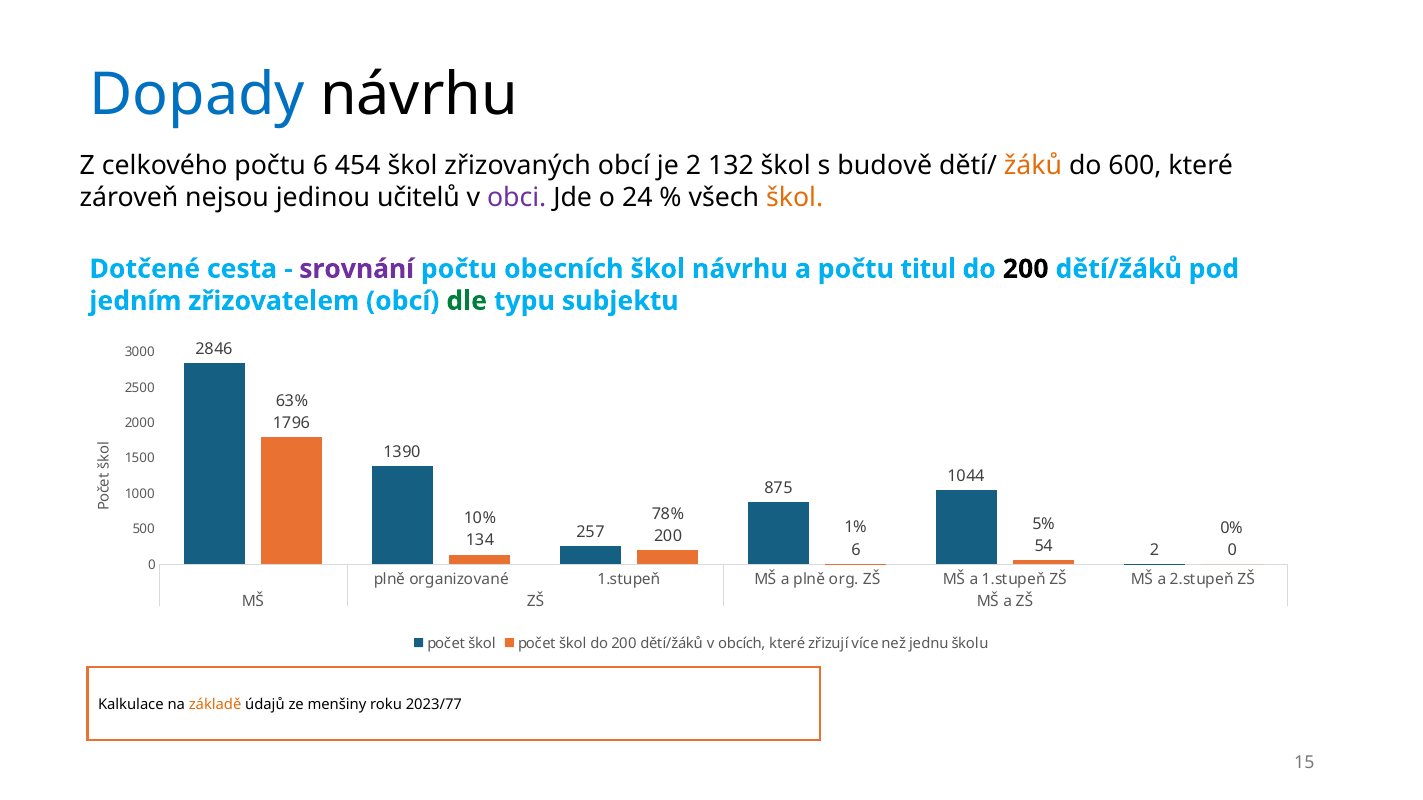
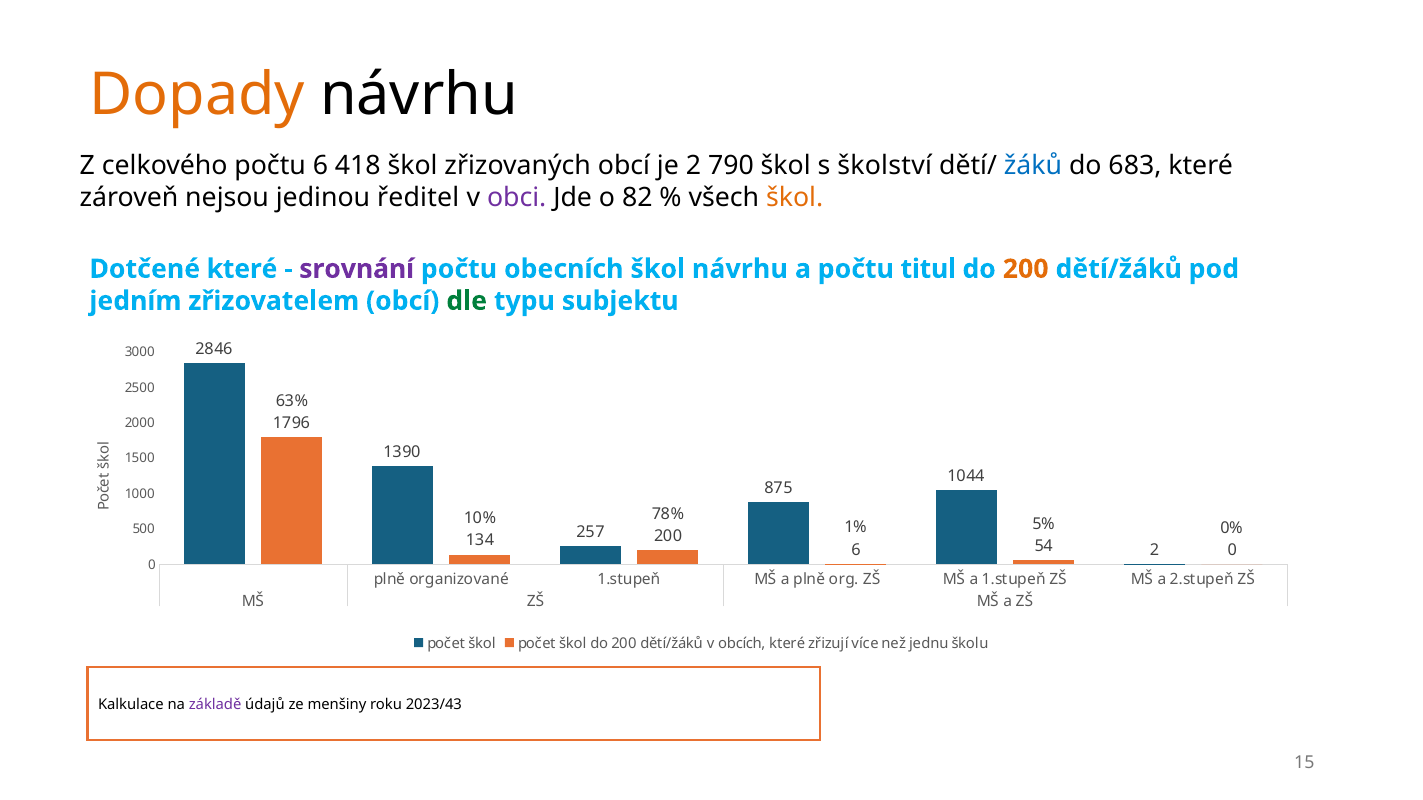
Dopady colour: blue -> orange
454: 454 -> 418
132: 132 -> 790
budově: budově -> školství
žáků colour: orange -> blue
600: 600 -> 683
učitelů: učitelů -> ředitel
24: 24 -> 82
Dotčené cesta: cesta -> které
200 at (1026, 269) colour: black -> orange
základě colour: orange -> purple
2023/77: 2023/77 -> 2023/43
